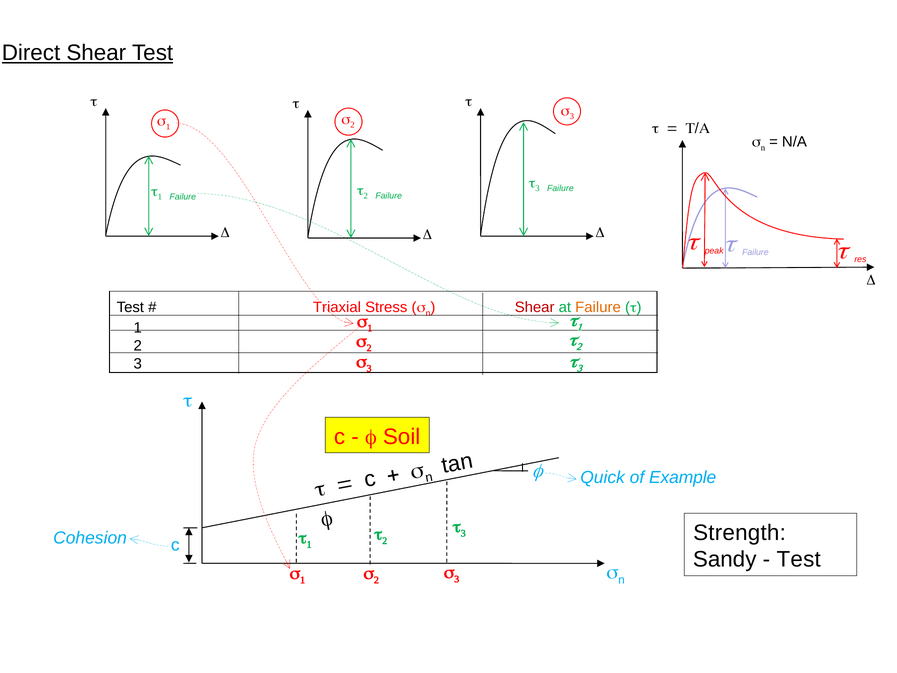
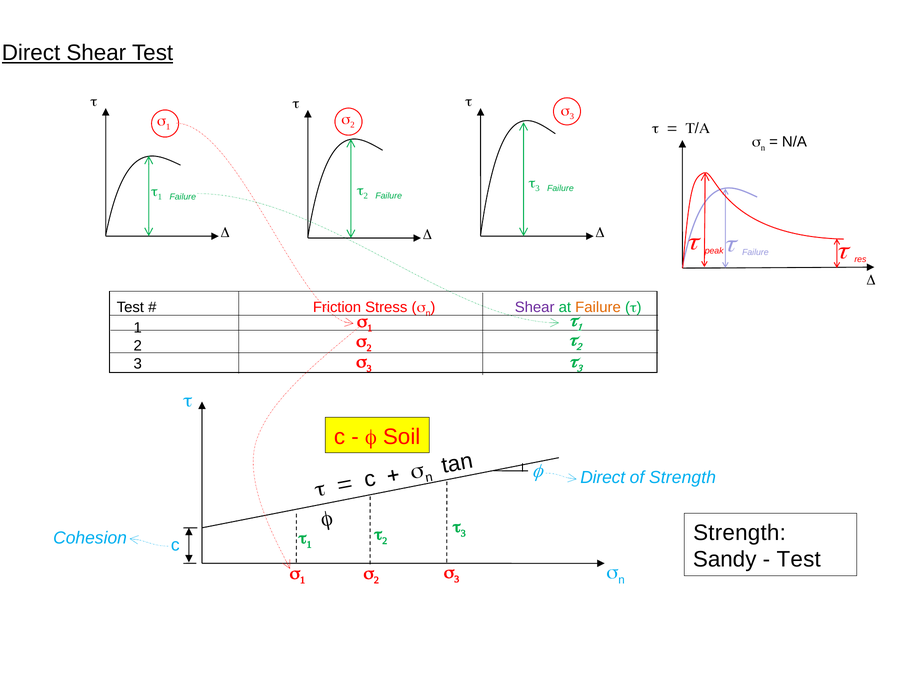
Triaxial: Triaxial -> Friction
Shear at (535, 307) colour: red -> purple
Quick at (603, 477): Quick -> Direct
of Example: Example -> Strength
